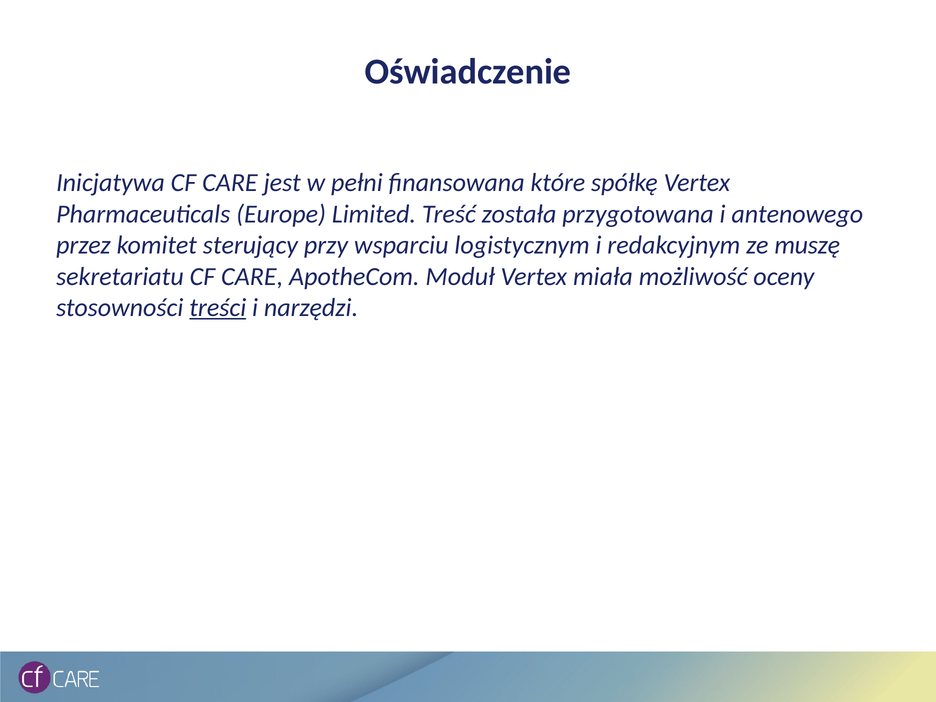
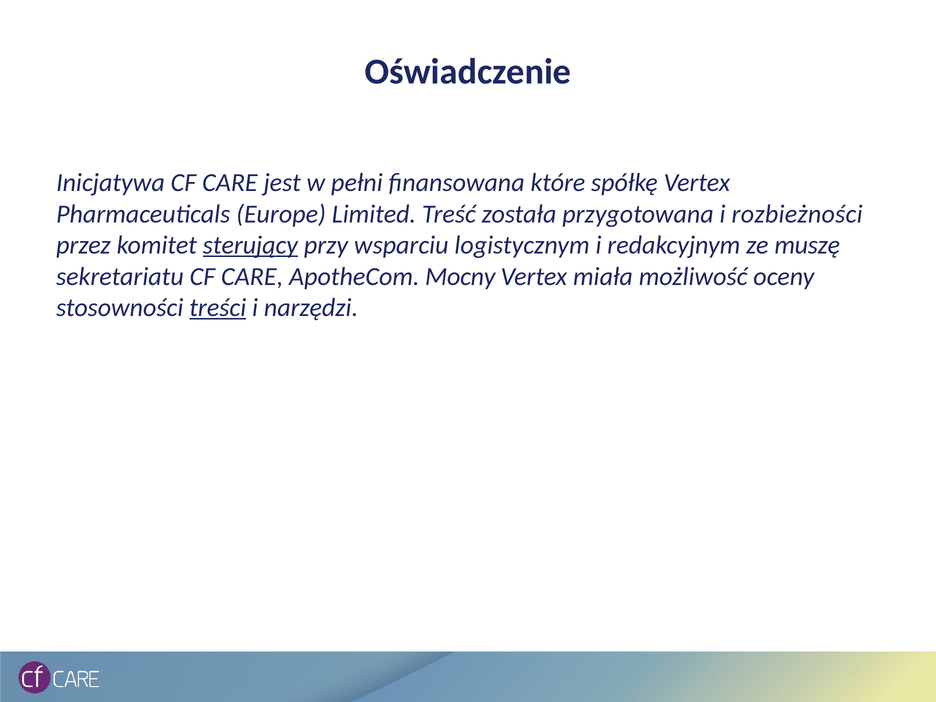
antenowego: antenowego -> rozbieżności
sterujący underline: none -> present
Moduł: Moduł -> Mocny
